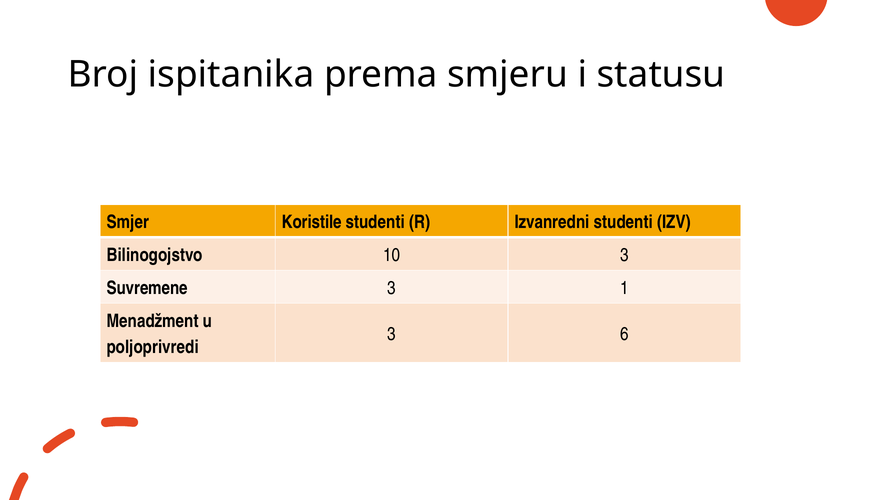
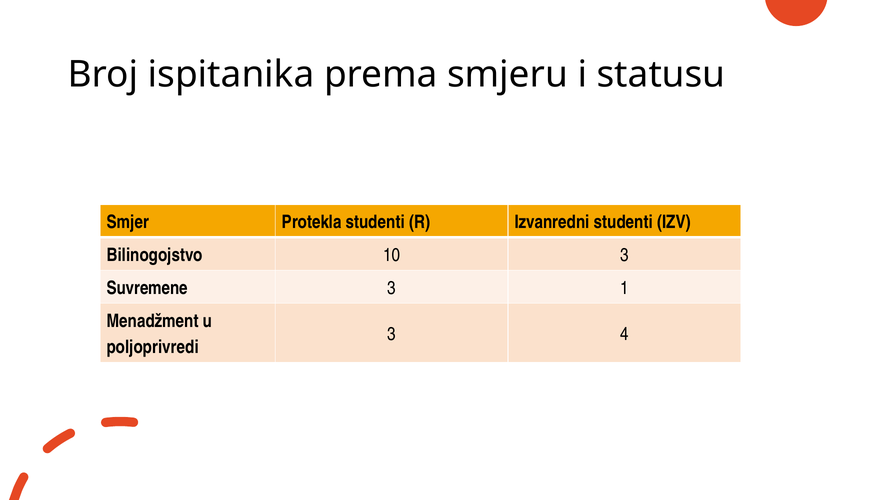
Koristile: Koristile -> Protekla
6: 6 -> 4
